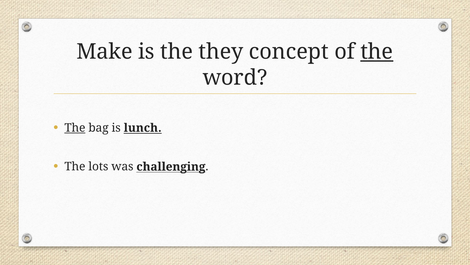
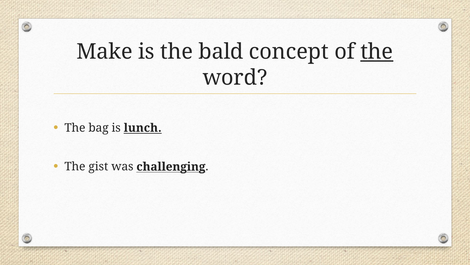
they: they -> bald
The at (75, 128) underline: present -> none
lots: lots -> gist
